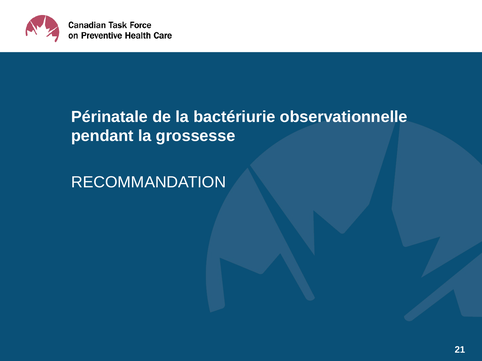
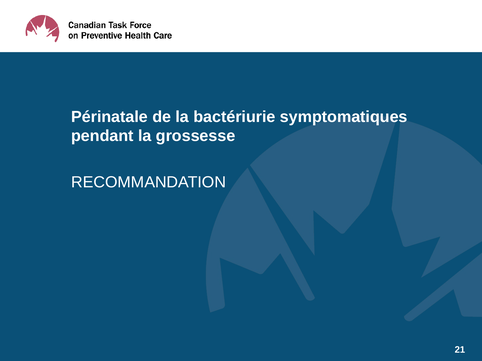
observationnelle: observationnelle -> symptomatiques
